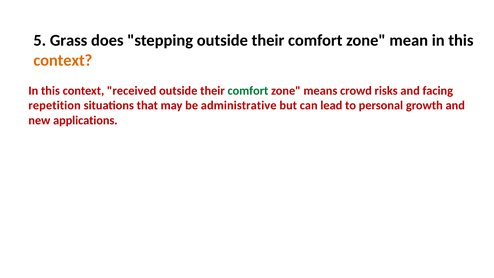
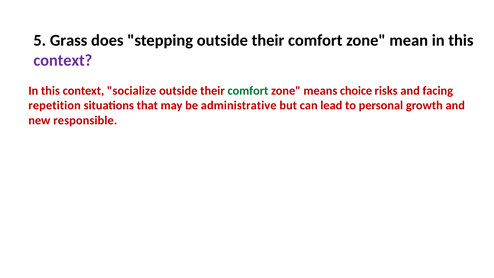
context at (63, 60) colour: orange -> purple
received: received -> socialize
crowd: crowd -> choice
applications: applications -> responsible
